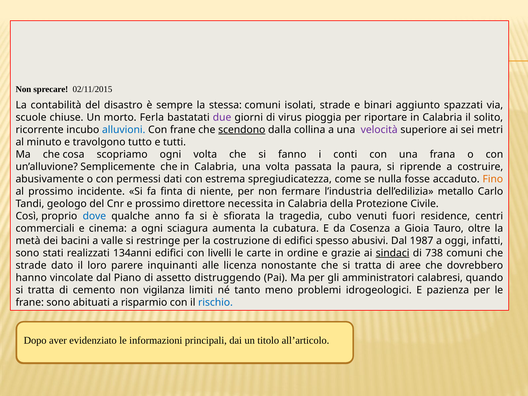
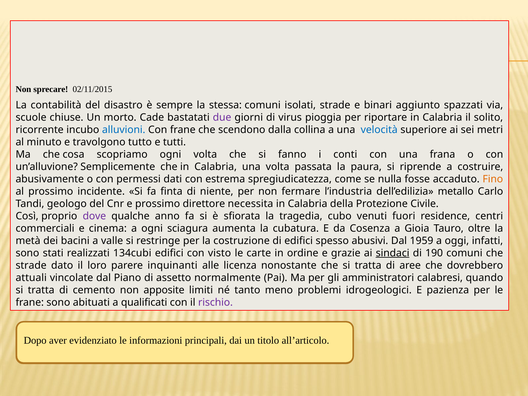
Ferla: Ferla -> Cade
scendono underline: present -> none
velocità colour: purple -> blue
dove colour: blue -> purple
1987: 1987 -> 1959
134anni: 134anni -> 134cubi
livelli: livelli -> visto
738: 738 -> 190
hanno: hanno -> attuali
distruggendo: distruggendo -> normalmente
vigilanza: vigilanza -> apposite
risparmio: risparmio -> qualificati
rischio colour: blue -> purple
